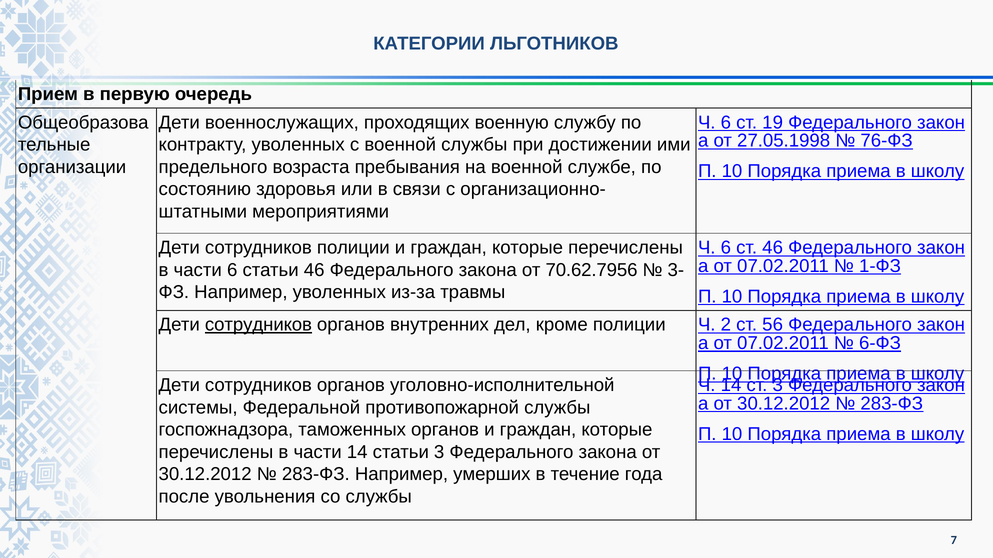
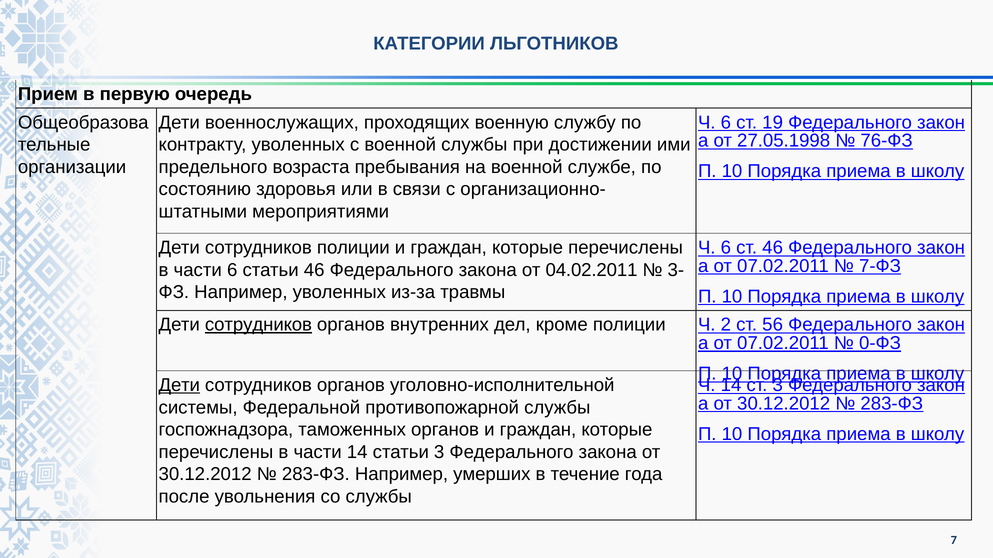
1-ФЗ: 1-ФЗ -> 7-ФЗ
70.62.7956: 70.62.7956 -> 04.02.2011
6-ФЗ: 6-ФЗ -> 0-ФЗ
Дети at (179, 386) underline: none -> present
